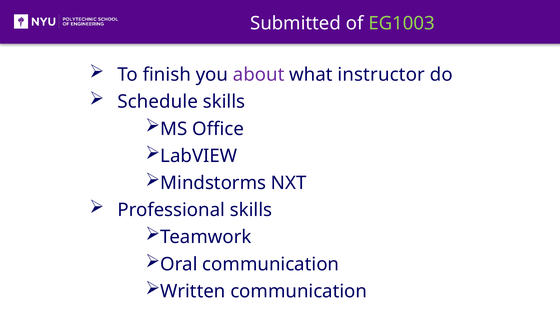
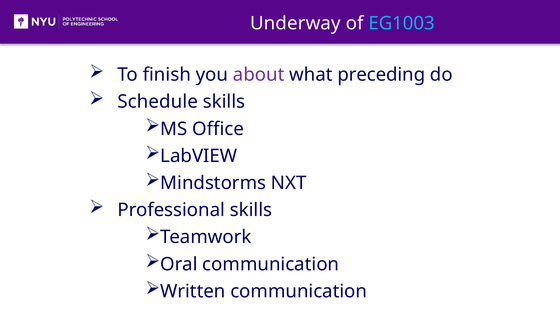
Submitted: Submitted -> Underway
EG1003 colour: light green -> light blue
instructor: instructor -> preceding
